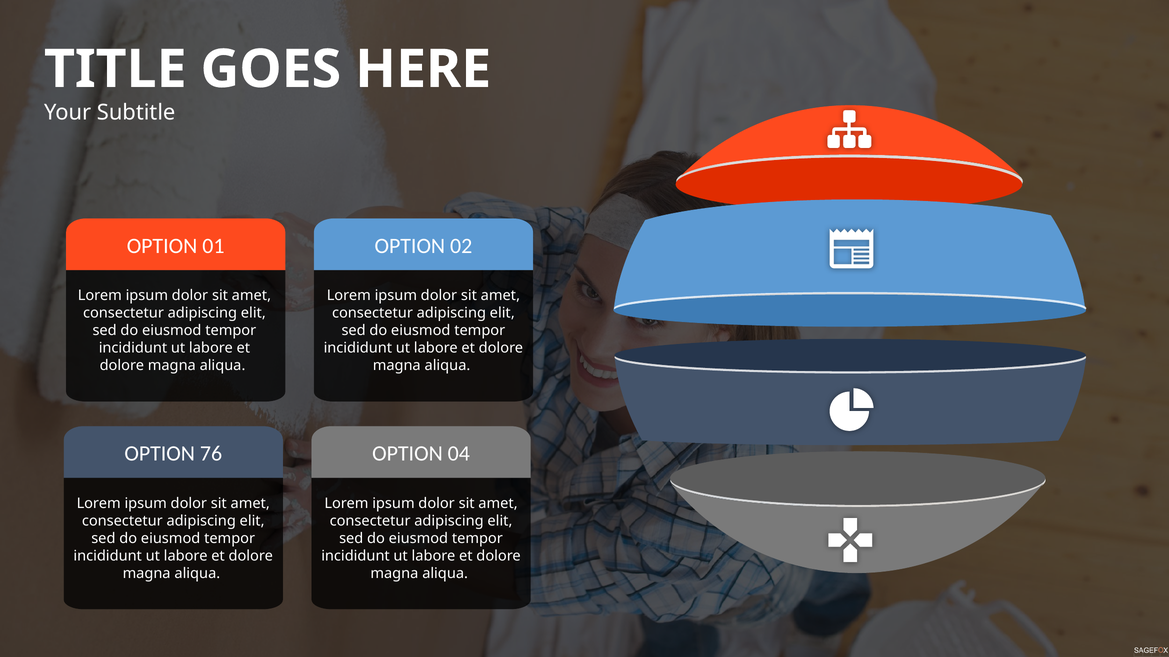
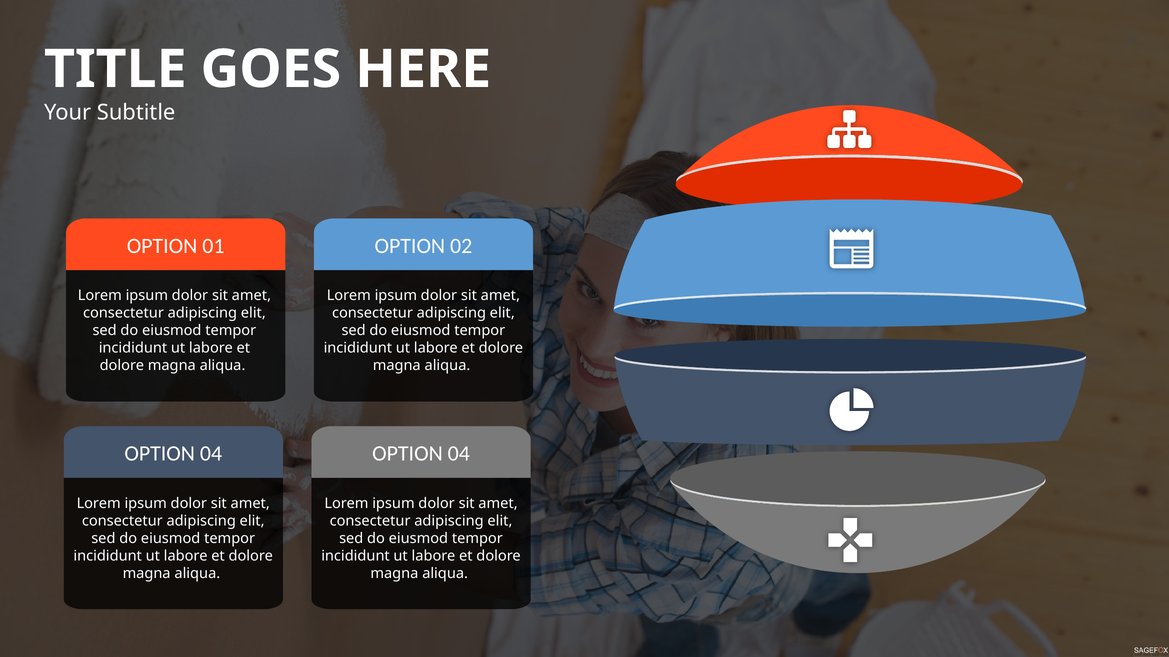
76 at (211, 454): 76 -> 04
